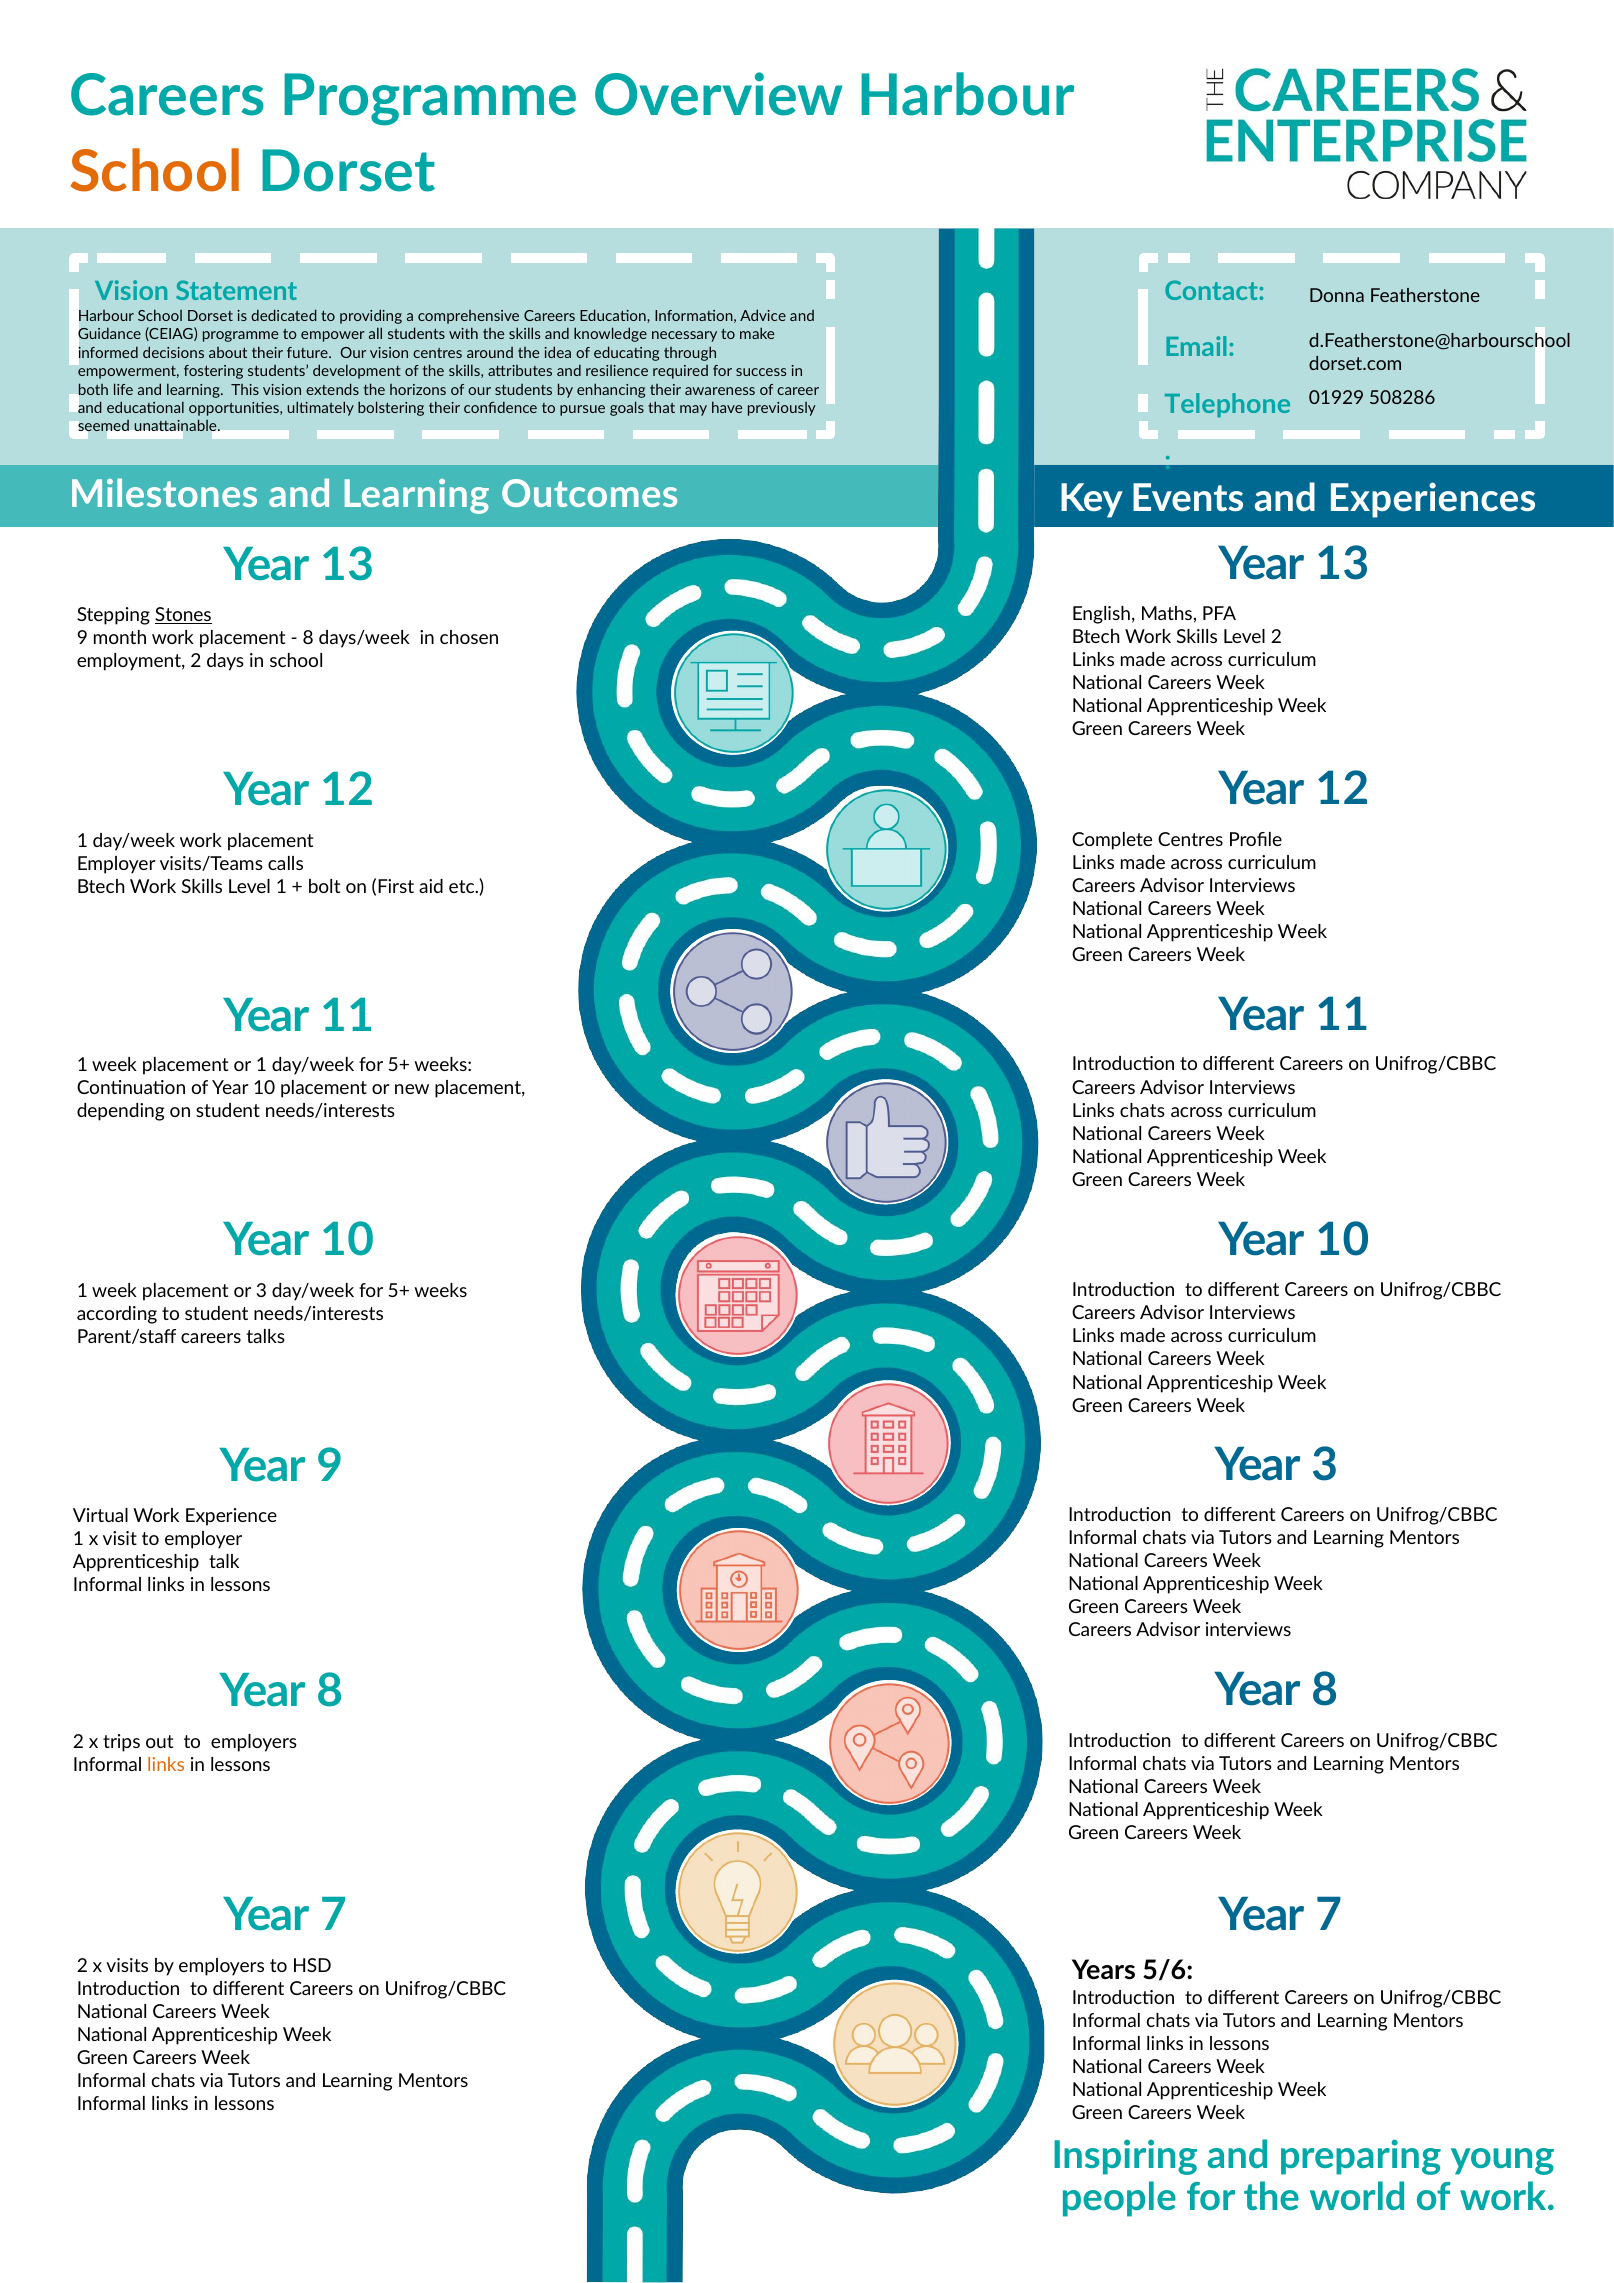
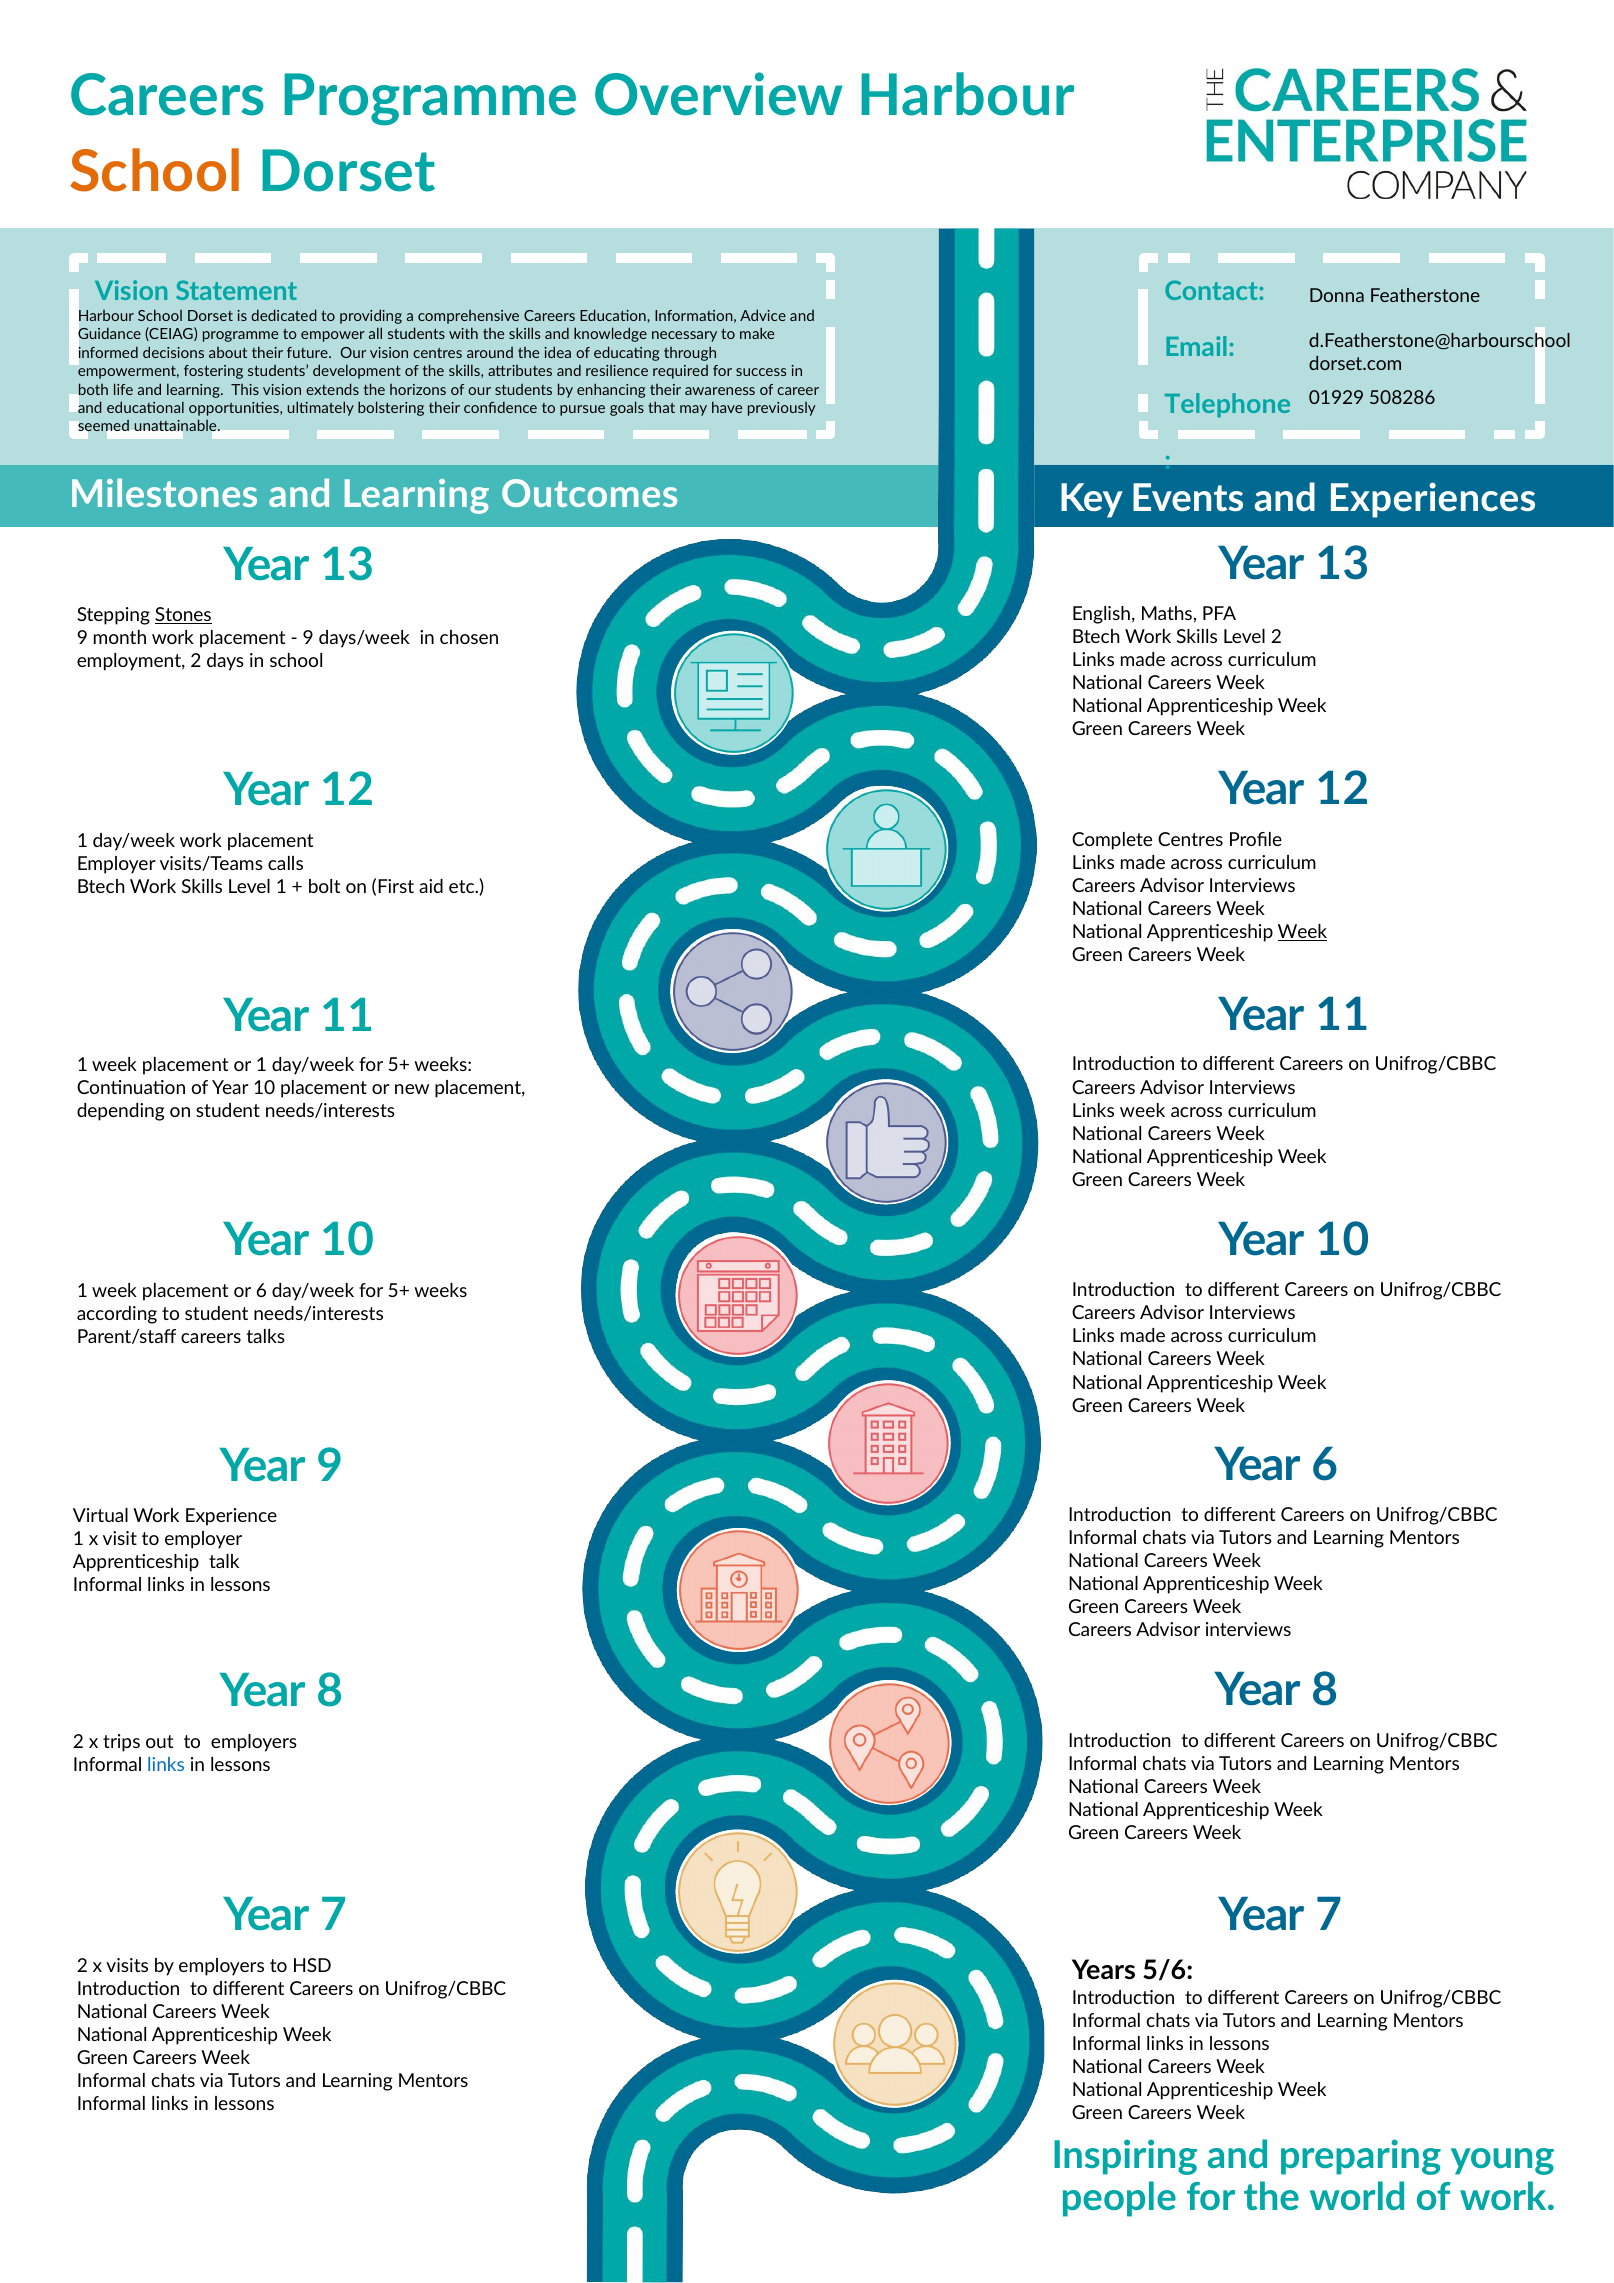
8 at (308, 638): 8 -> 9
Week at (1302, 932) underline: none -> present
Links chats: chats -> week
or 3: 3 -> 6
Year 3: 3 -> 6
links at (166, 1765) colour: orange -> blue
